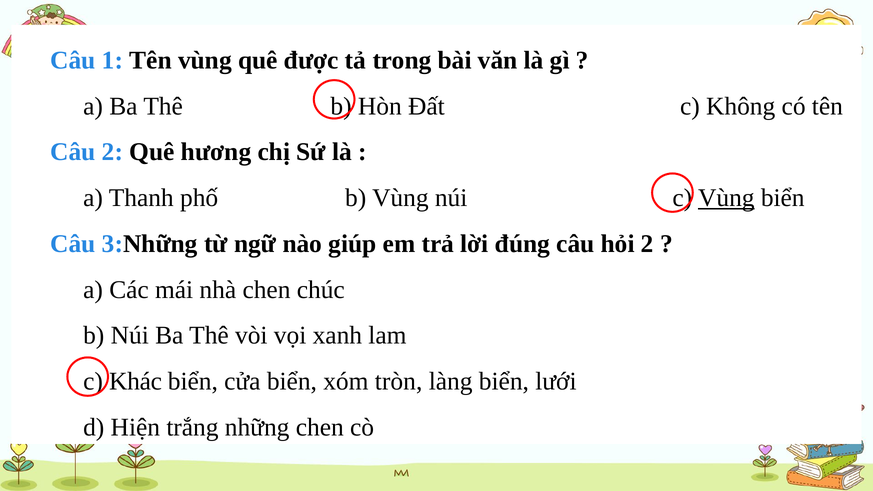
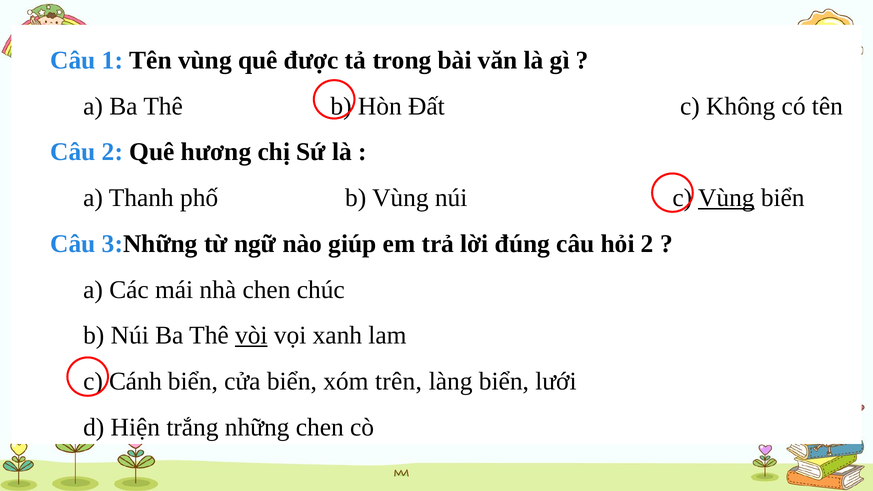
vòi underline: none -> present
Khác: Khác -> Cánh
tròn: tròn -> trên
